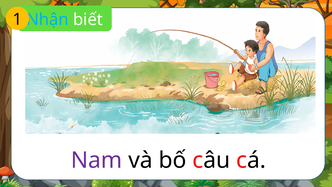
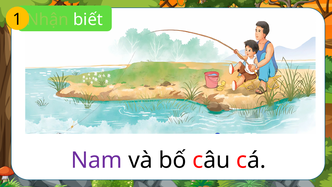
Nhận colour: light blue -> light green
